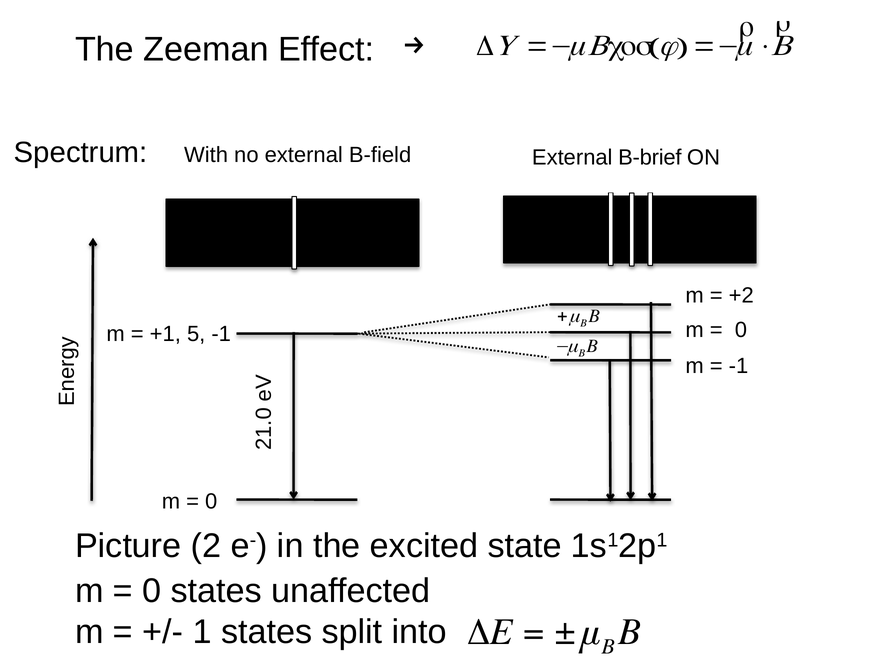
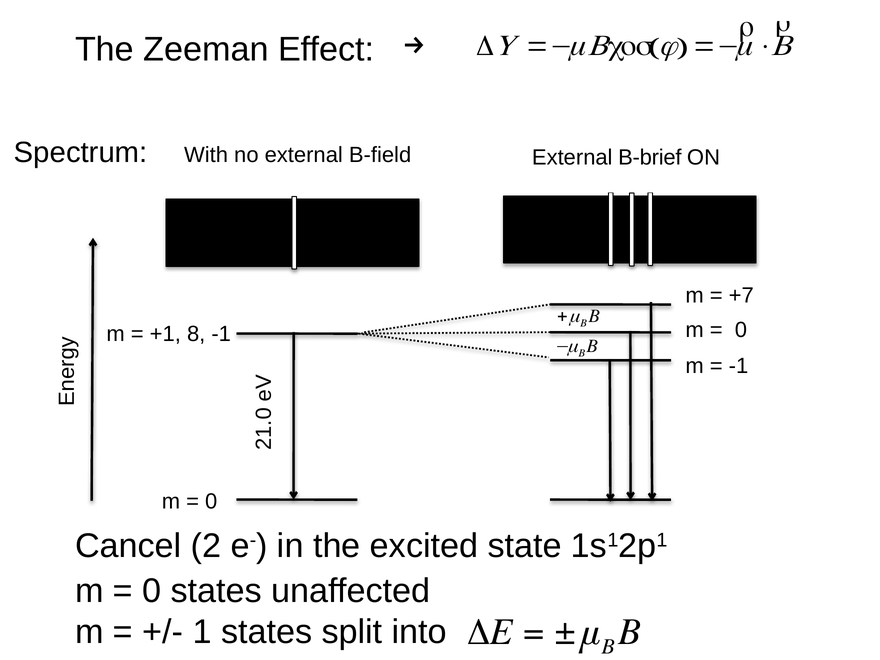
+2: +2 -> +7
5: 5 -> 8
Picture: Picture -> Cancel
